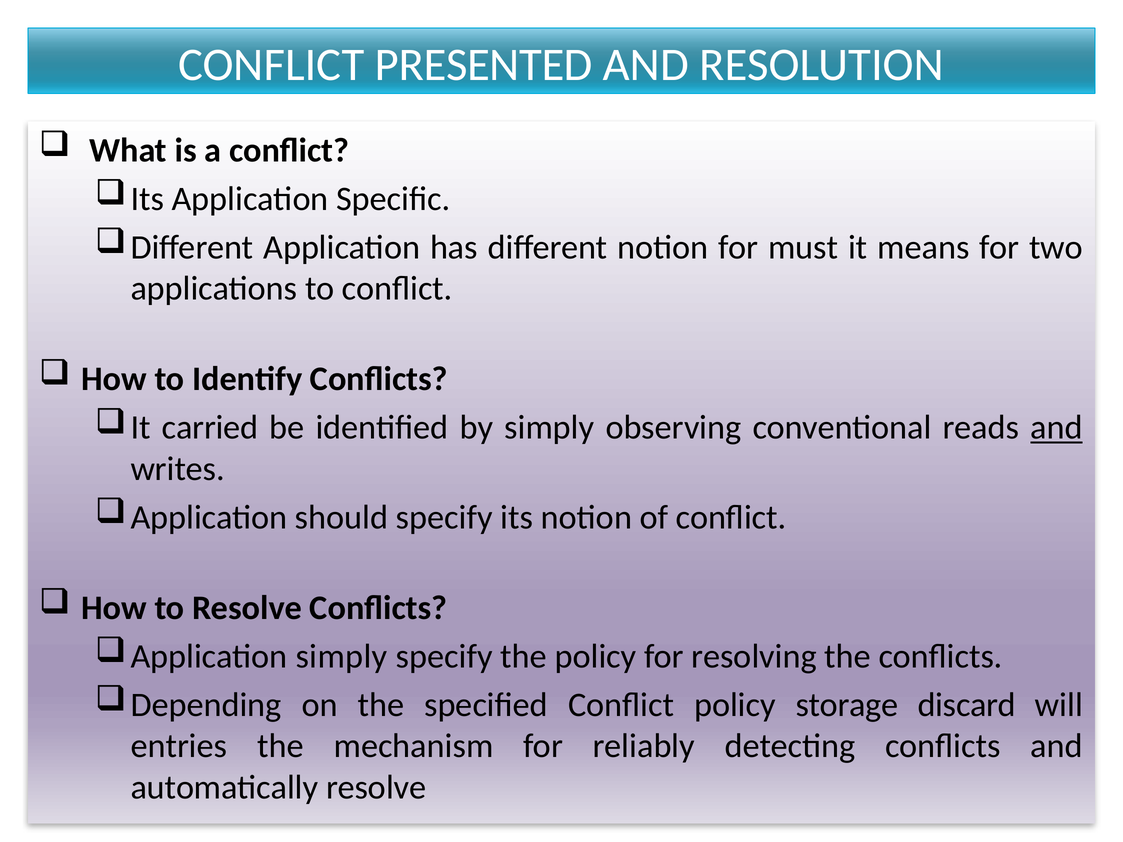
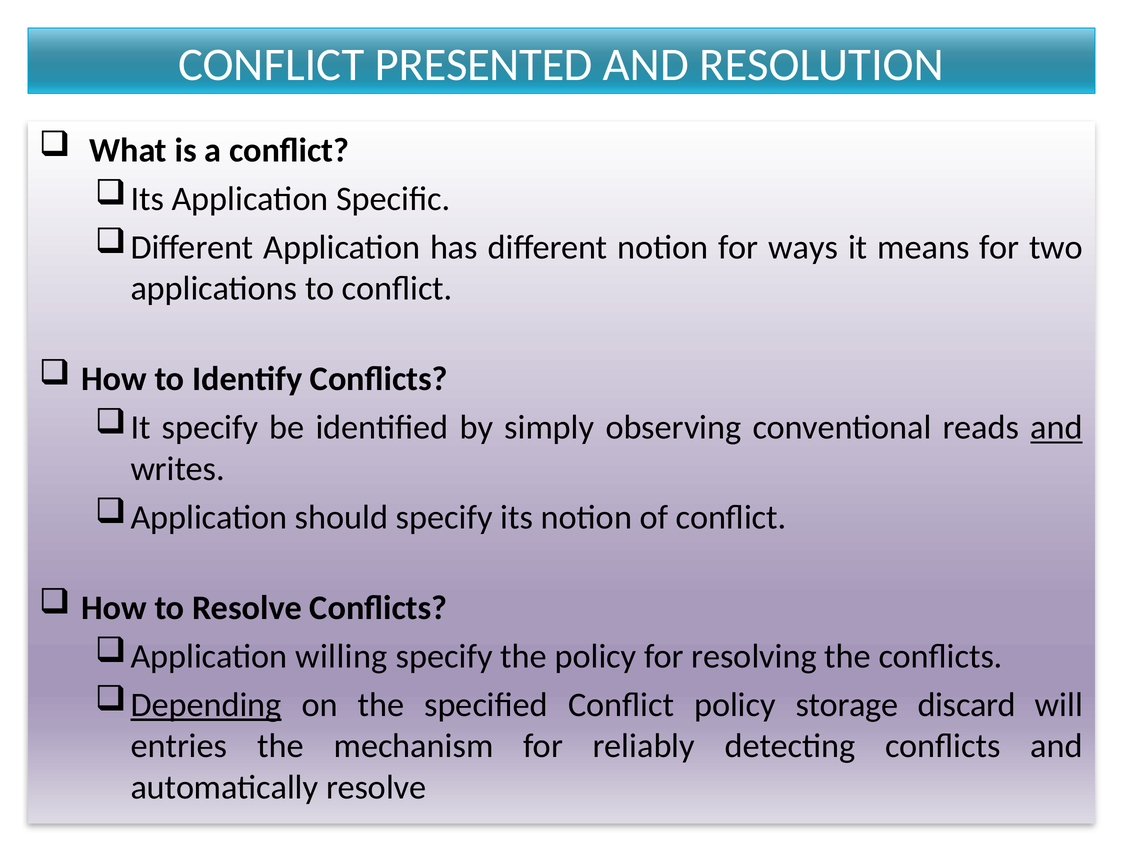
must: must -> ways
It carried: carried -> specify
Application simply: simply -> willing
Depending underline: none -> present
